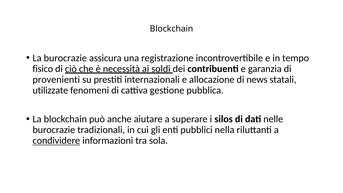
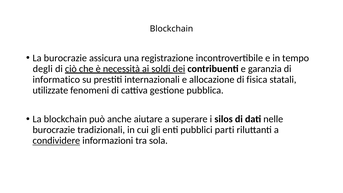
fisico: fisico -> degli
dei underline: none -> present
provenienti: provenienti -> informatico
news: news -> fisica
nella: nella -> parti
